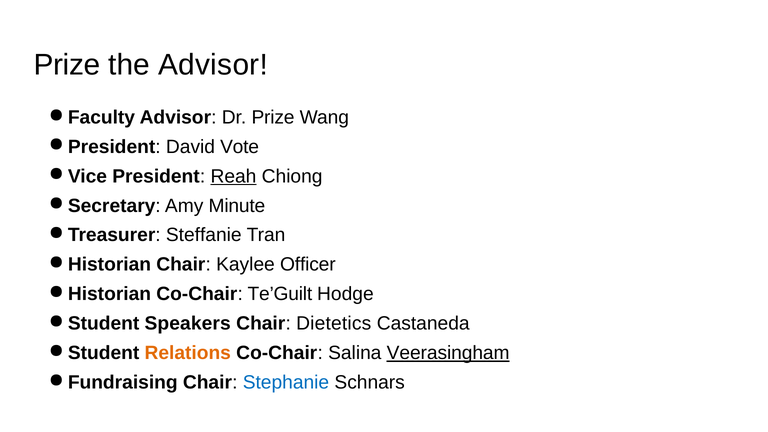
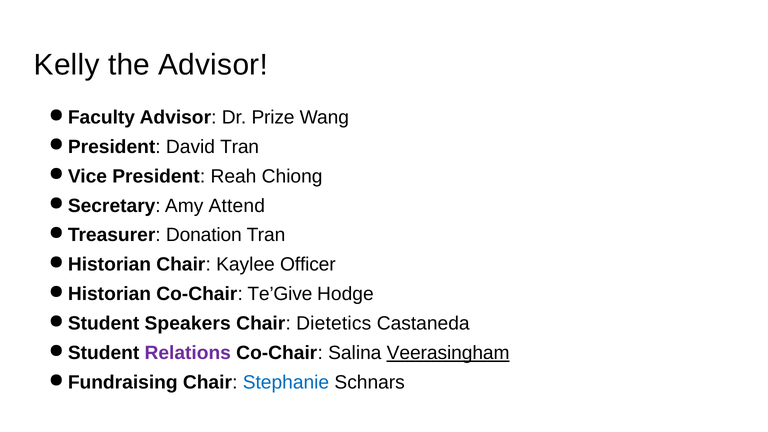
Prize at (67, 65): Prize -> Kelly
David Vote: Vote -> Tran
Reah underline: present -> none
Minute: Minute -> Attend
Steffanie: Steffanie -> Donation
Te’Guilt: Te’Guilt -> Te’Give
Relations colour: orange -> purple
